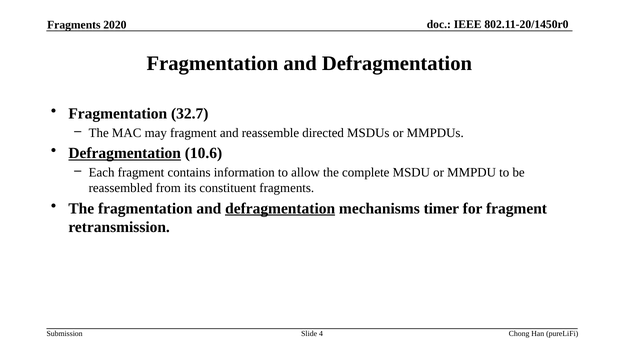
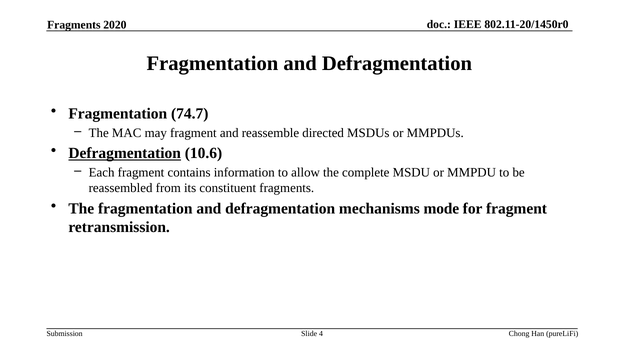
32.7: 32.7 -> 74.7
defragmentation at (280, 209) underline: present -> none
timer: timer -> mode
